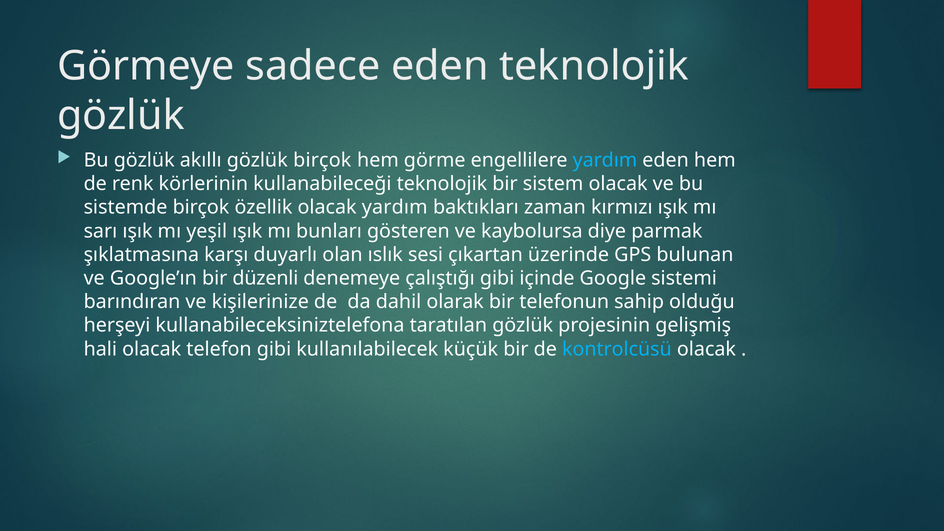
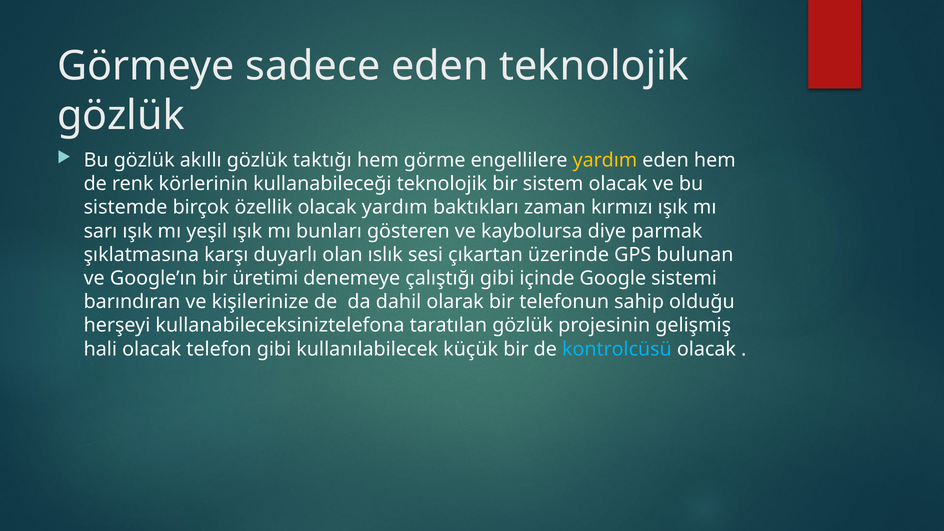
gözlük birçok: birçok -> taktığı
yardım at (605, 160) colour: light blue -> yellow
düzenli: düzenli -> üretimi
